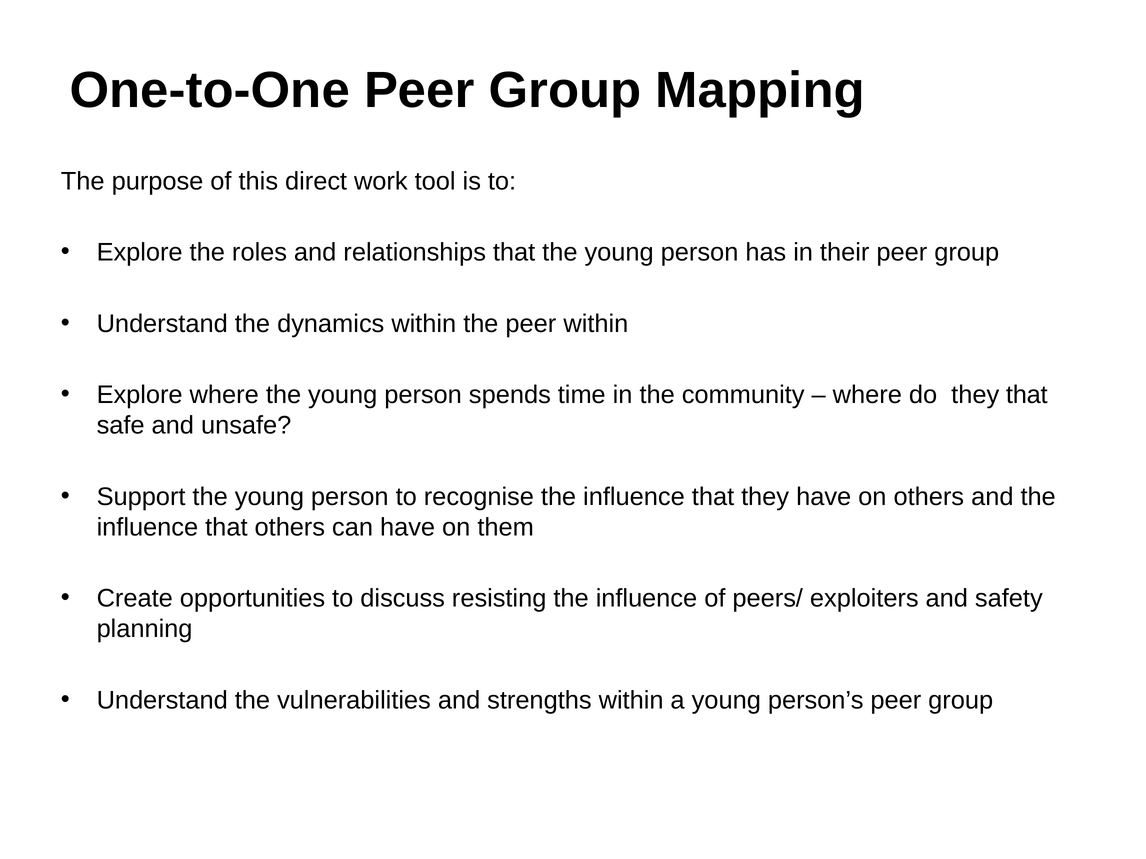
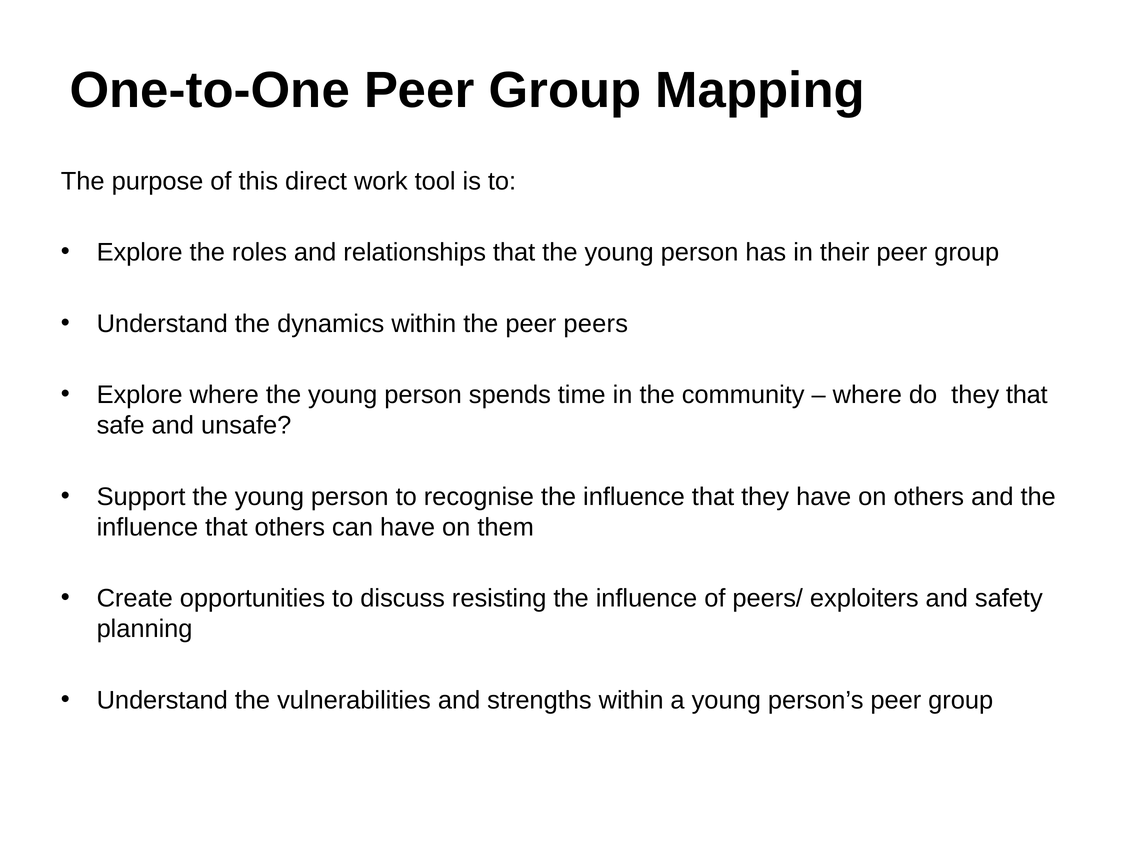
peer within: within -> peers
